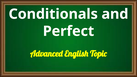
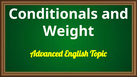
Perfect: Perfect -> Weight
